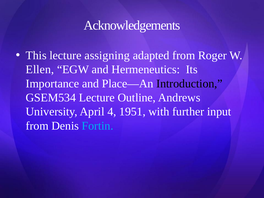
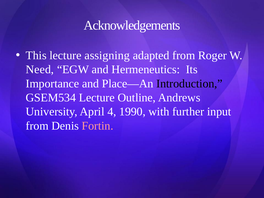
Ellen: Ellen -> Need
1951: 1951 -> 1990
Fortin colour: light blue -> pink
